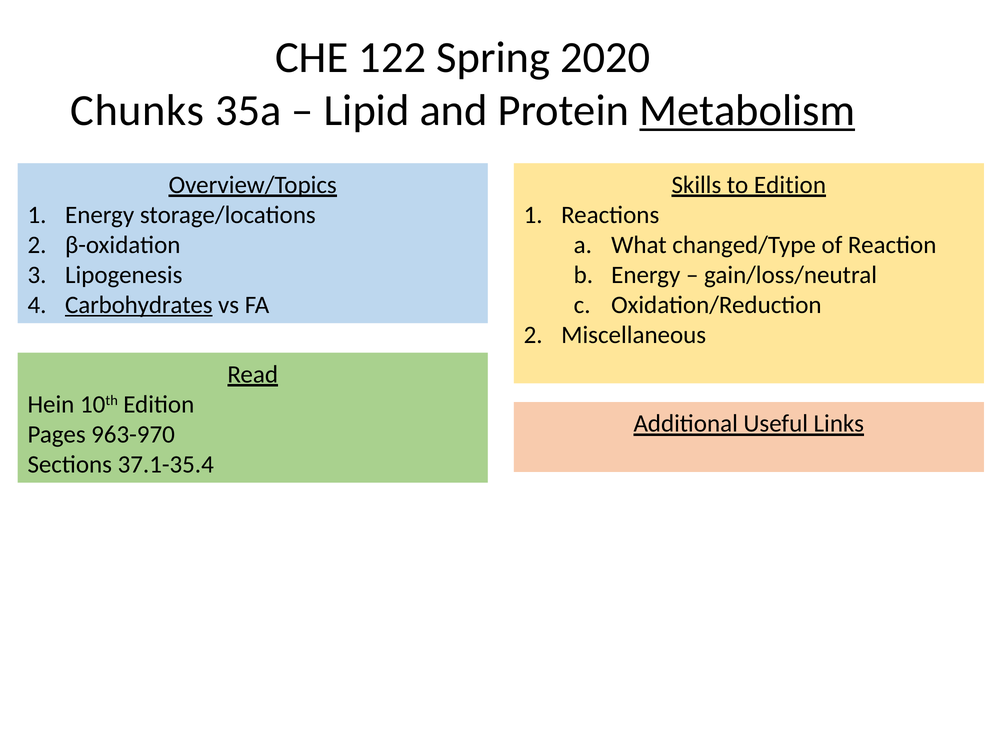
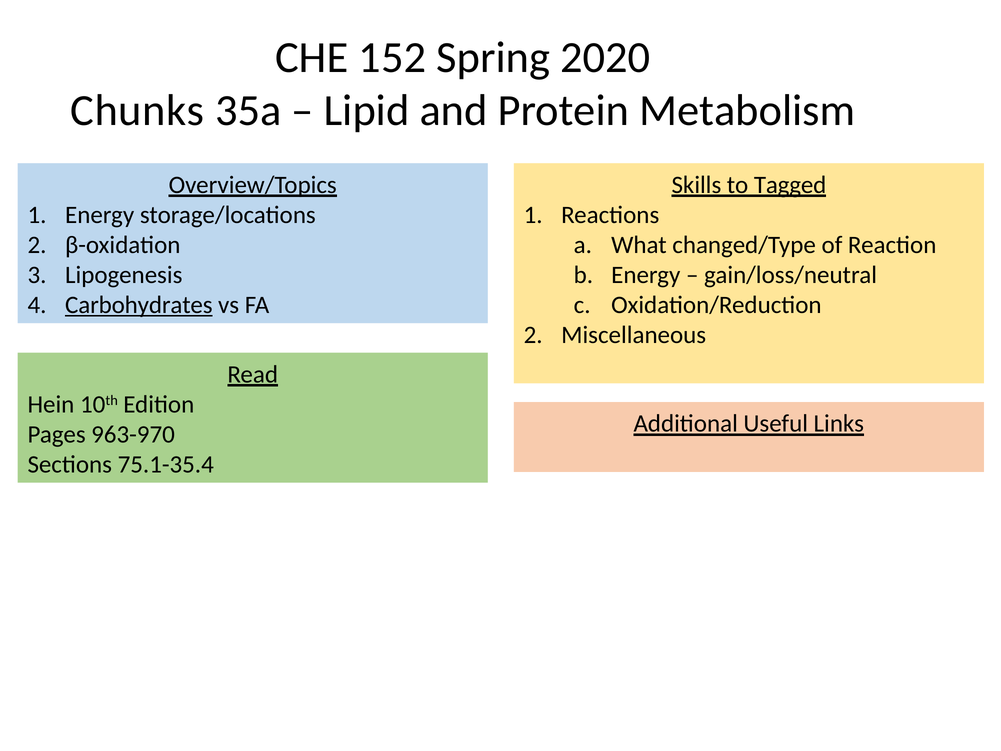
122: 122 -> 152
Metabolism underline: present -> none
to Edition: Edition -> Tagged
37.1-35.4: 37.1-35.4 -> 75.1-35.4
